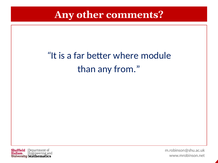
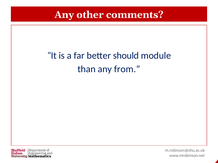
where: where -> should
